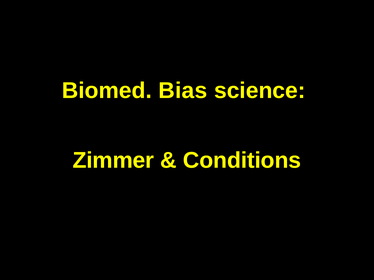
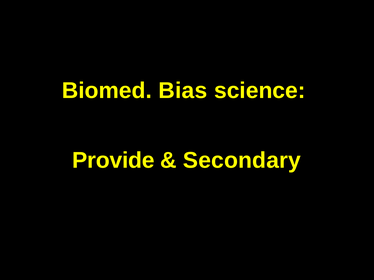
Zimmer: Zimmer -> Provide
Conditions: Conditions -> Secondary
